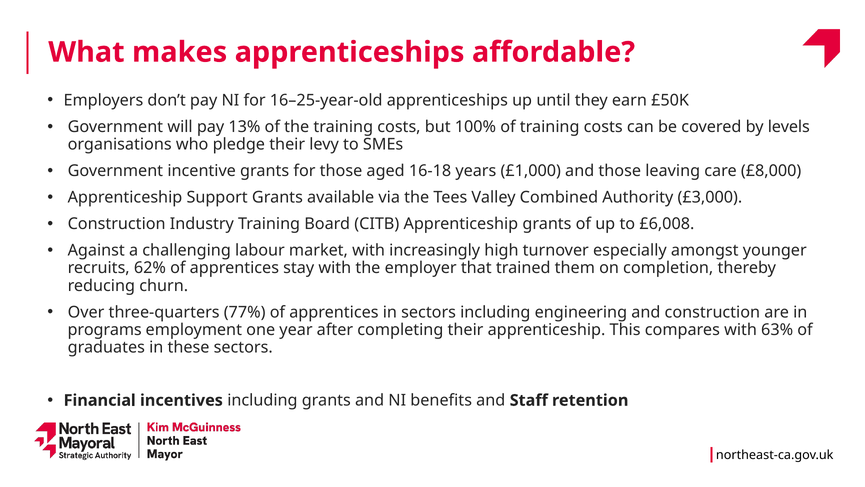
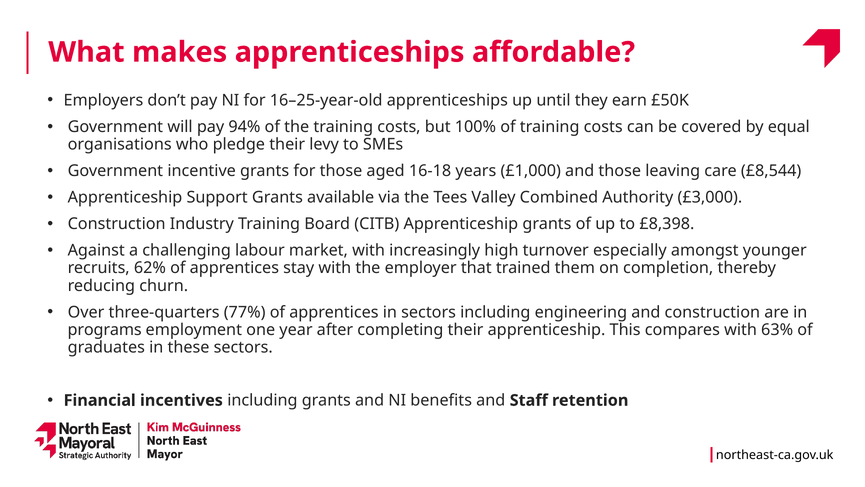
13%: 13% -> 94%
levels: levels -> equal
£8,000: £8,000 -> £8,544
£6,008: £6,008 -> £8,398
